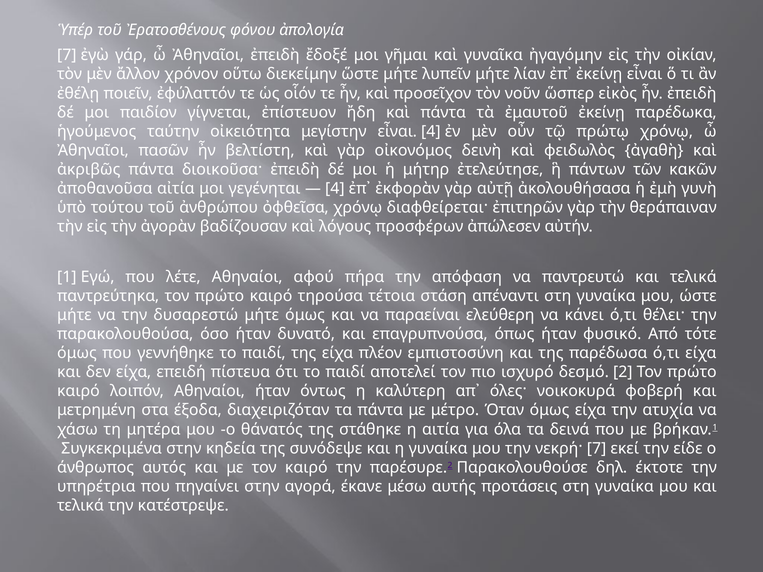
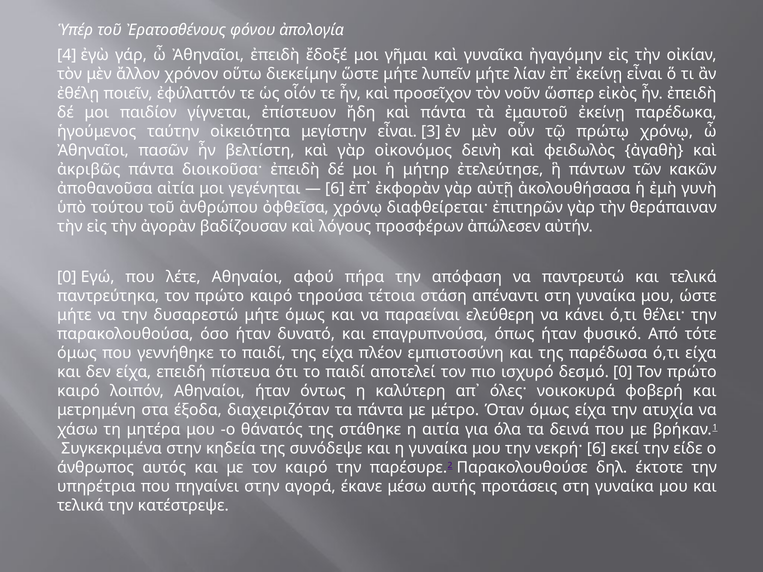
7 at (67, 55): 7 -> 4
εἶναι 4: 4 -> 3
4 at (335, 189): 4 -> 6
1 at (67, 277): 1 -> 0
δεσμό 2: 2 -> 0
νεκρή· 7: 7 -> 6
